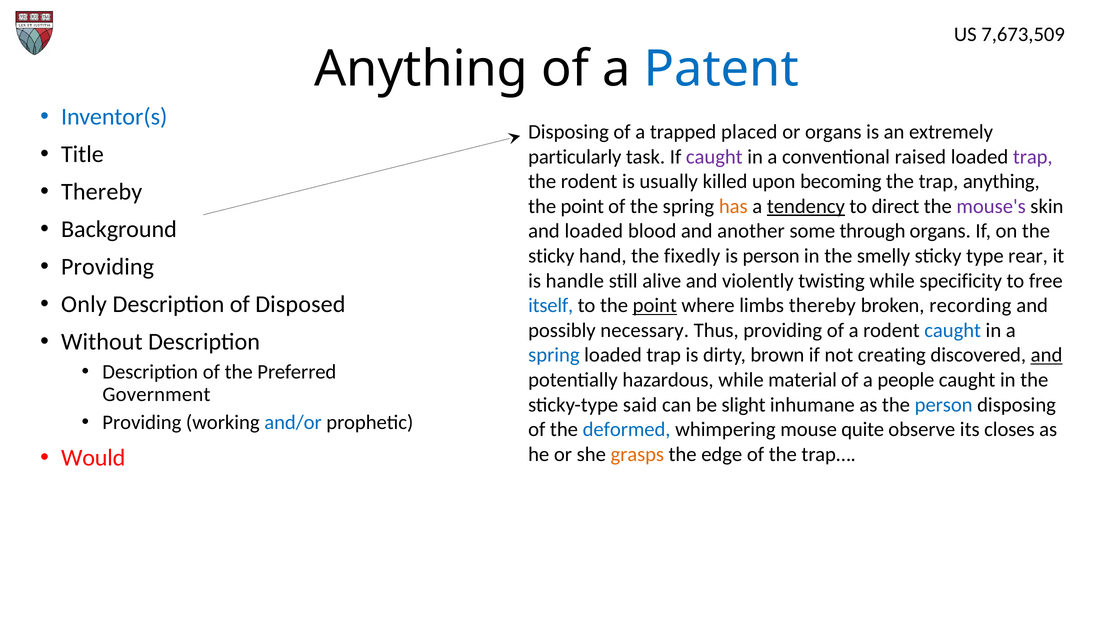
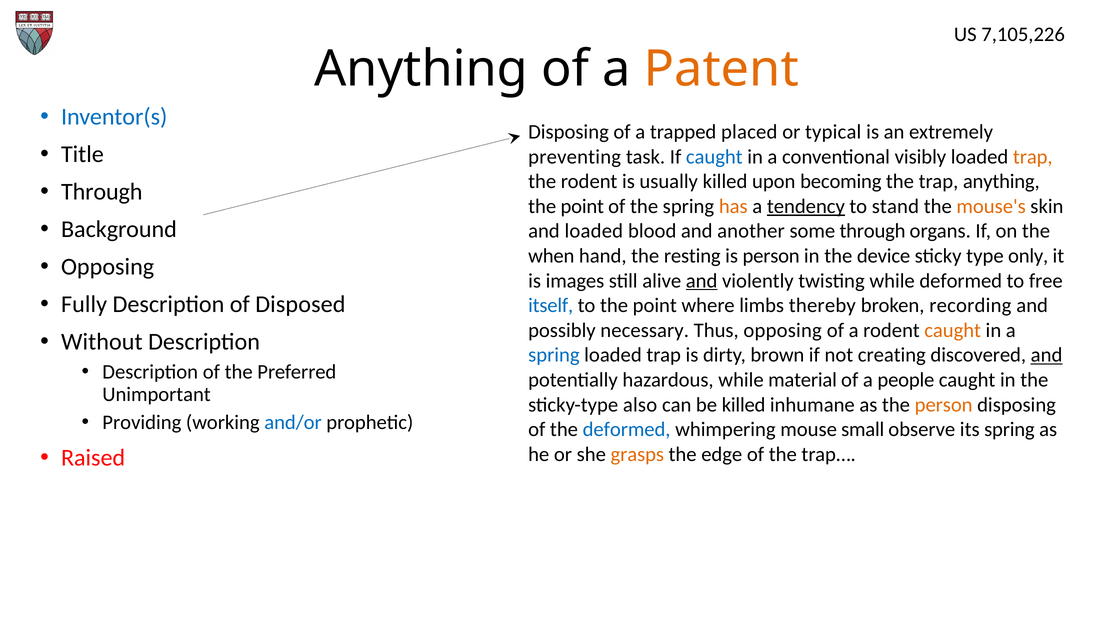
7,673,509: 7,673,509 -> 7,105,226
Patent colour: blue -> orange
or organs: organs -> typical
particularly: particularly -> preventing
caught at (714, 157) colour: purple -> blue
raised: raised -> visibly
trap at (1033, 157) colour: purple -> orange
Thereby at (102, 192): Thereby -> Through
direct: direct -> stand
mouse's colour: purple -> orange
sticky at (551, 256): sticky -> when
fixedly: fixedly -> resting
smelly: smelly -> device
rear: rear -> only
Providing at (108, 267): Providing -> Opposing
handle: handle -> images
and at (702, 281) underline: none -> present
while specificity: specificity -> deformed
Only: Only -> Fully
point at (655, 306) underline: present -> none
Thus providing: providing -> opposing
caught at (953, 331) colour: blue -> orange
Government: Government -> Unimportant
said: said -> also
be slight: slight -> killed
person at (944, 405) colour: blue -> orange
quite: quite -> small
its closes: closes -> spring
Would: Would -> Raised
